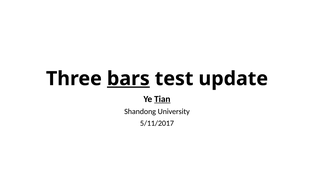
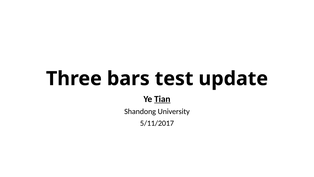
bars underline: present -> none
